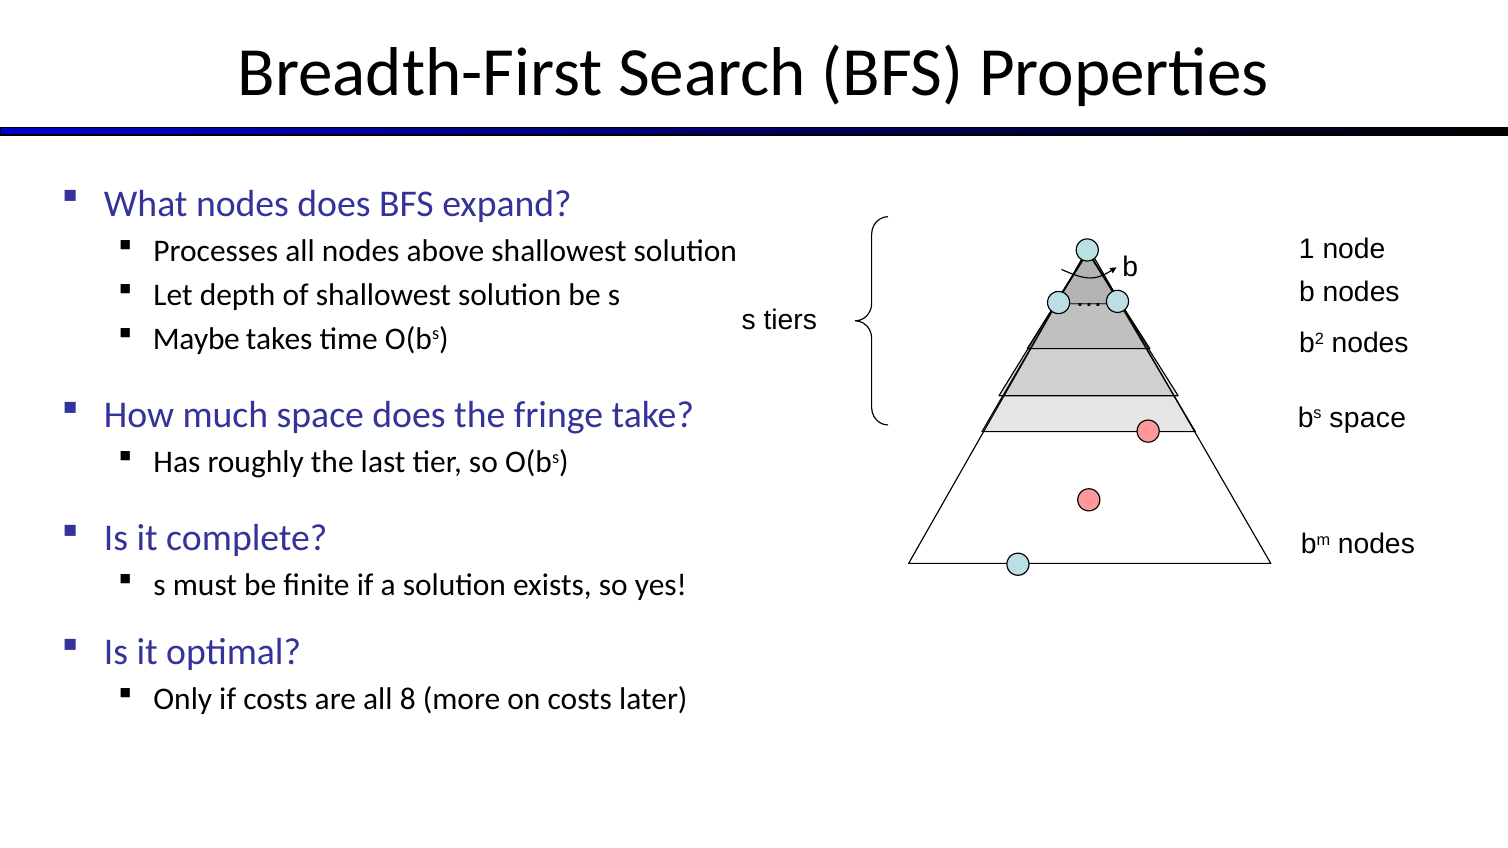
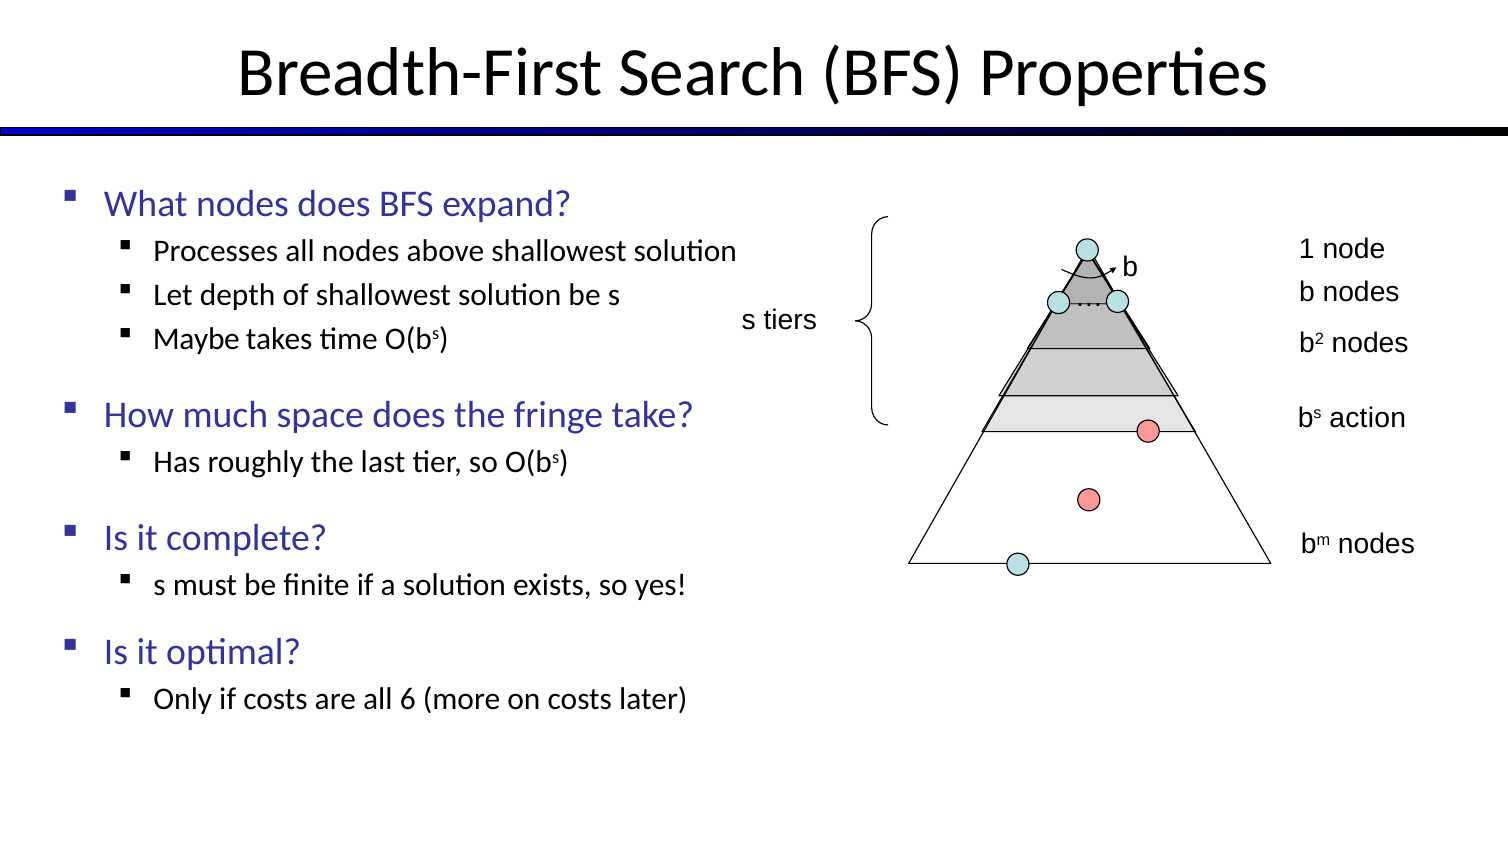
bs space: space -> action
8: 8 -> 6
